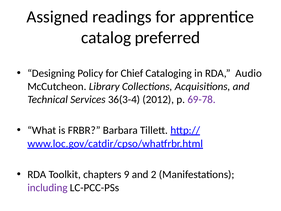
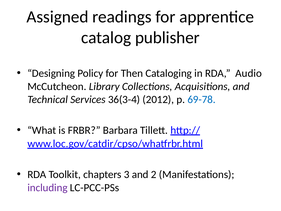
preferred: preferred -> publisher
Chief: Chief -> Then
69-78 colour: purple -> blue
9: 9 -> 3
